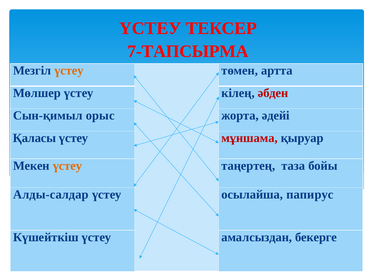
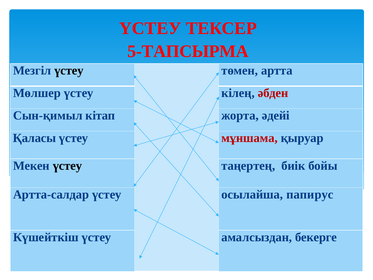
7-ТАПСЫРМА: 7-ТАПСЫРМА -> 5-ТАПСЫРМА
үстеу at (69, 70) colour: orange -> black
орыс: орыс -> кітап
үстеу at (67, 166) colour: orange -> black
таза: таза -> биік
Алды-салдар: Алды-салдар -> Артта-салдар
